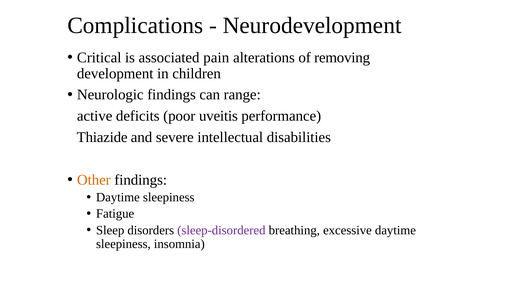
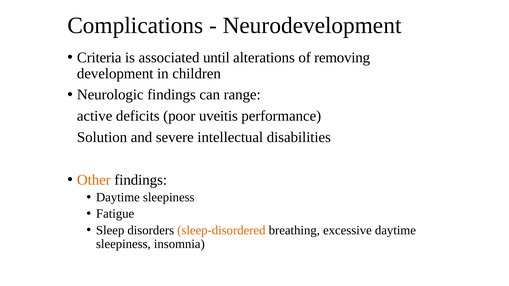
Critical: Critical -> Criteria
pain: pain -> until
Thiazide: Thiazide -> Solution
sleep-disordered colour: purple -> orange
